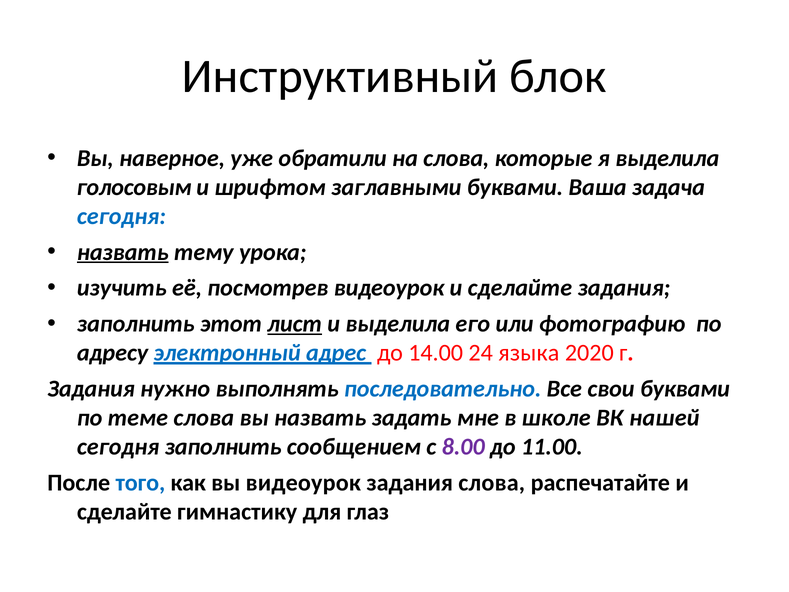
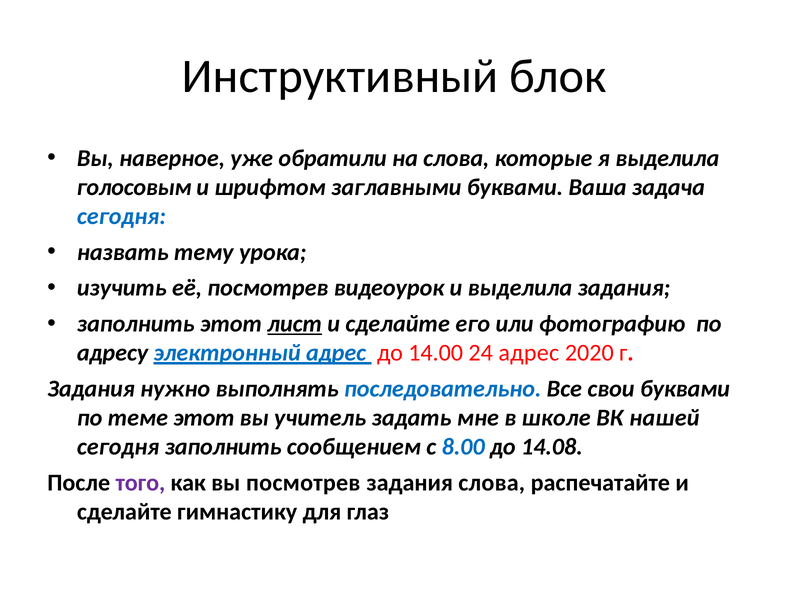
назвать at (123, 252) underline: present -> none
видеоурок и сделайте: сделайте -> выделила
выделила at (398, 324): выделила -> сделайте
24 языка: языка -> адрес
теме слова: слова -> этот
вы назвать: назвать -> учитель
8.00 colour: purple -> blue
11.00: 11.00 -> 14.08
того colour: blue -> purple
вы видеоурок: видеоурок -> посмотрев
